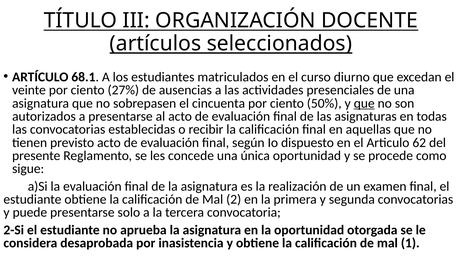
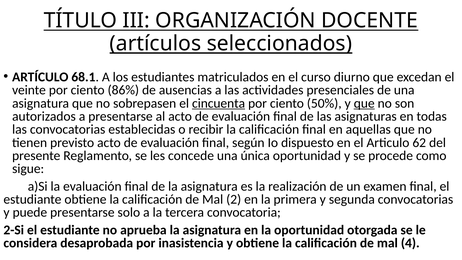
27%: 27% -> 86%
cincuenta underline: none -> present
1: 1 -> 4
